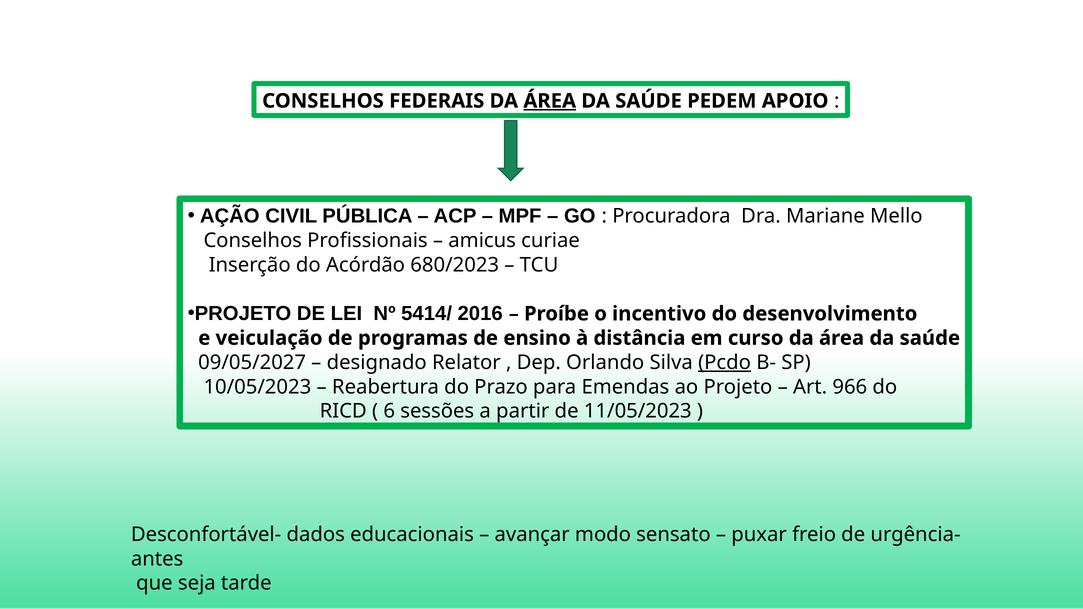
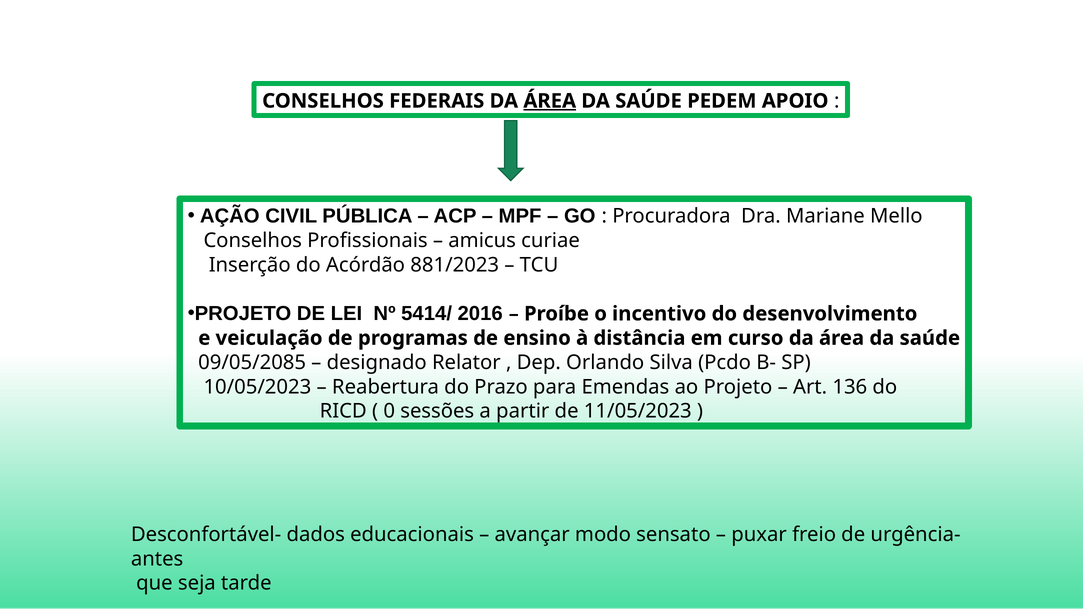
680/2023: 680/2023 -> 881/2023
09/05/2027: 09/05/2027 -> 09/05/2085
Pcdo underline: present -> none
966: 966 -> 136
6: 6 -> 0
